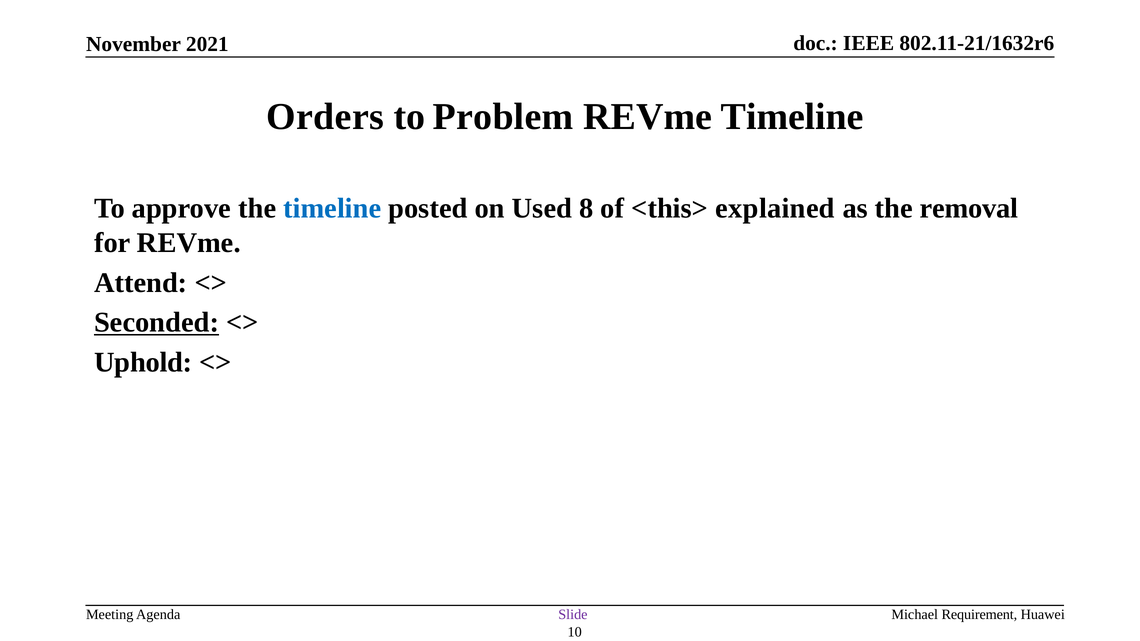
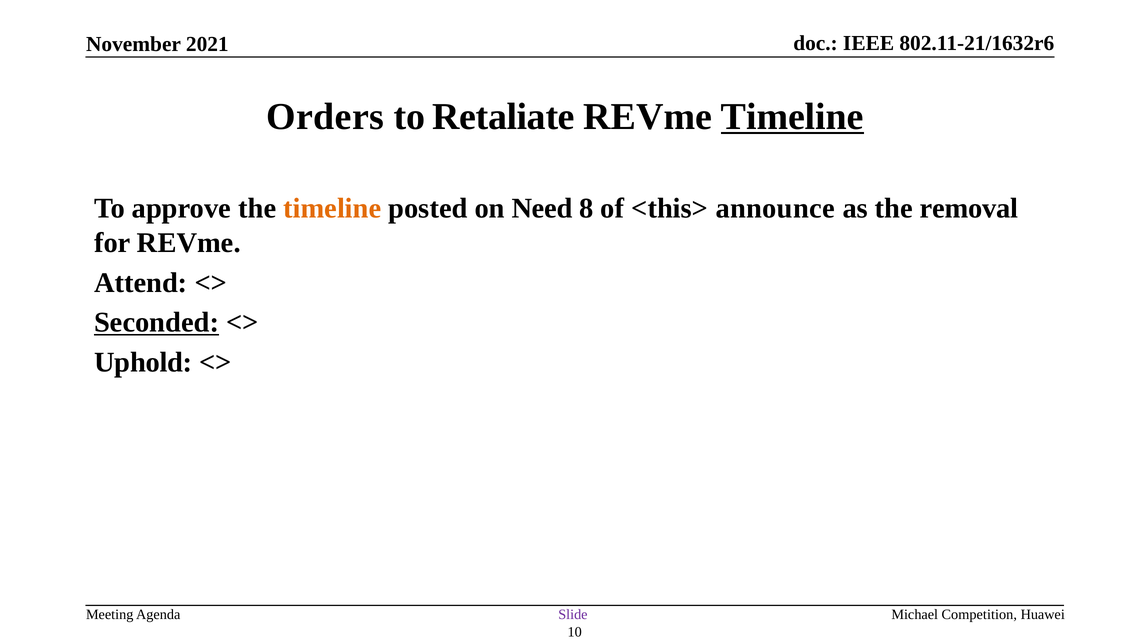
Problem: Problem -> Retaliate
Timeline at (792, 117) underline: none -> present
timeline at (332, 209) colour: blue -> orange
Used: Used -> Need
explained: explained -> announce
Requirement: Requirement -> Competition
